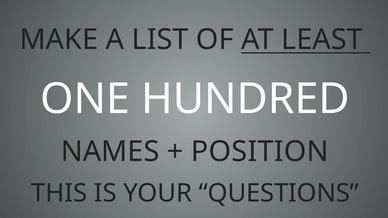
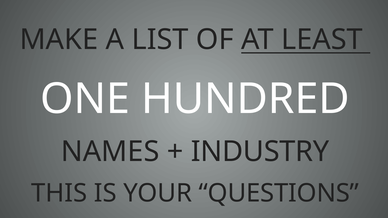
POSITION: POSITION -> INDUSTRY
